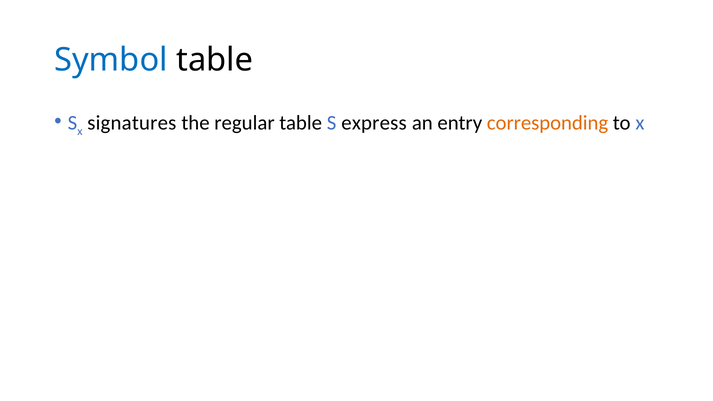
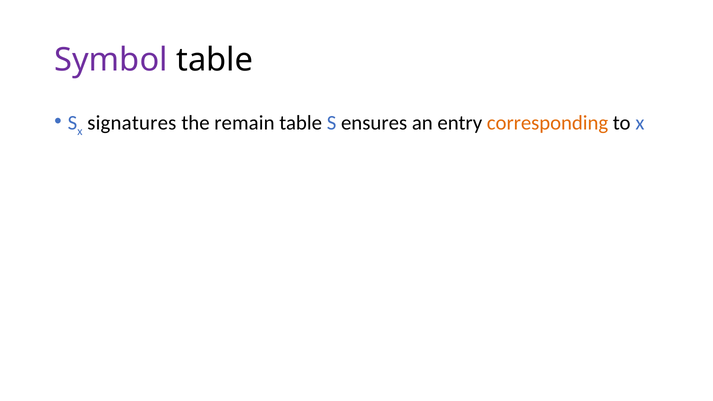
Symbol colour: blue -> purple
regular: regular -> remain
express: express -> ensures
